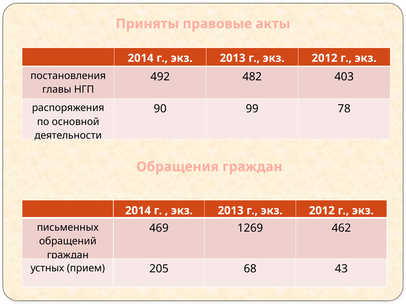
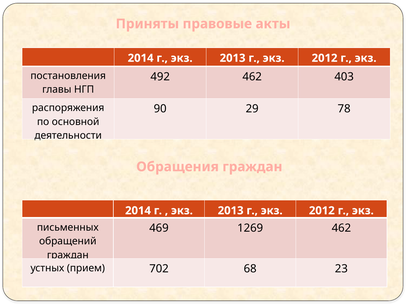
492 482: 482 -> 462
99: 99 -> 29
205: 205 -> 702
43: 43 -> 23
